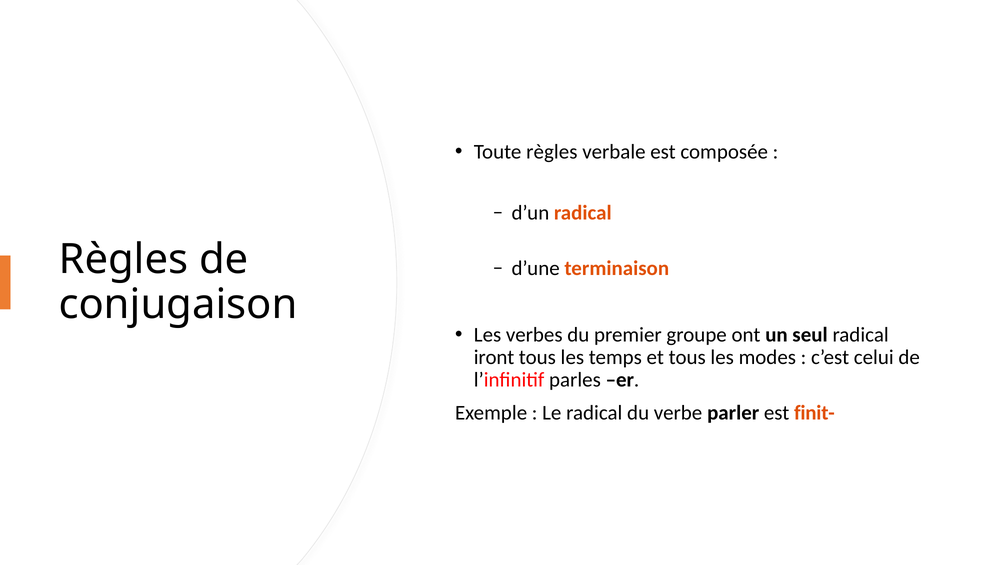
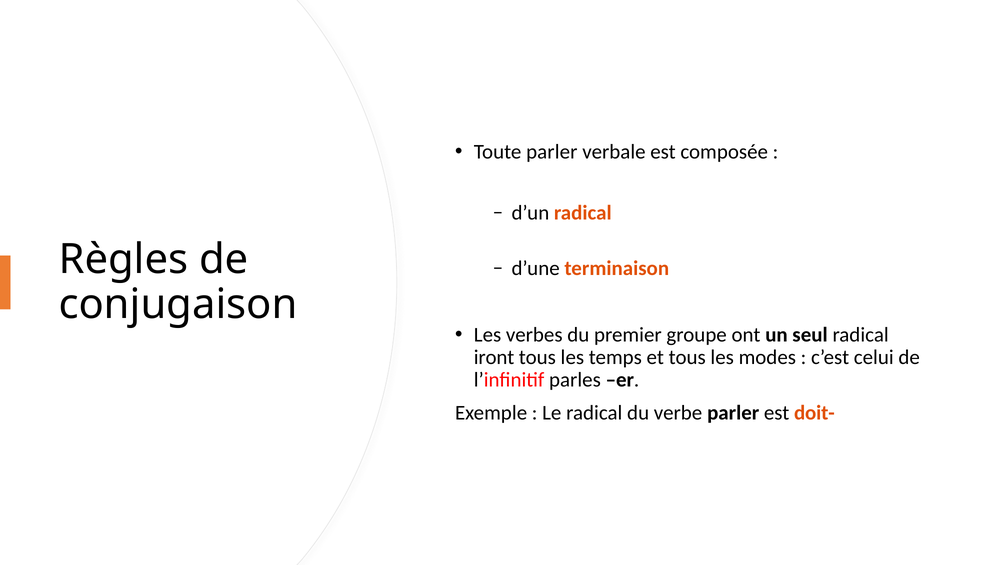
Toute règles: règles -> parler
finit-: finit- -> doit-
